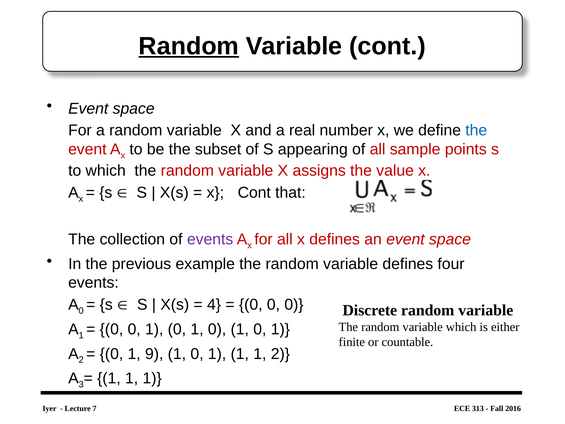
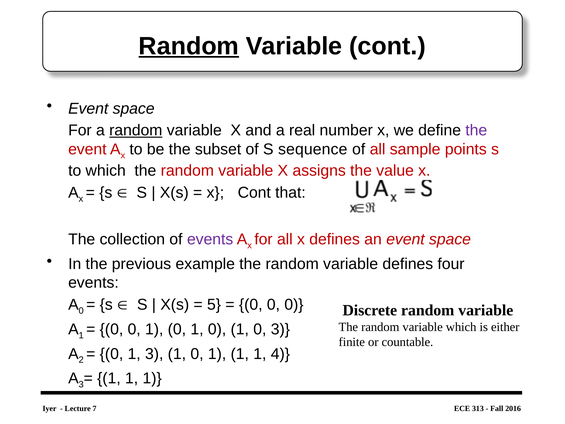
random at (136, 130) underline: none -> present
the at (476, 130) colour: blue -> purple
appearing: appearing -> sequence
4: 4 -> 5
1 at (280, 329): 1 -> 3
1 9: 9 -> 3
1 2: 2 -> 4
